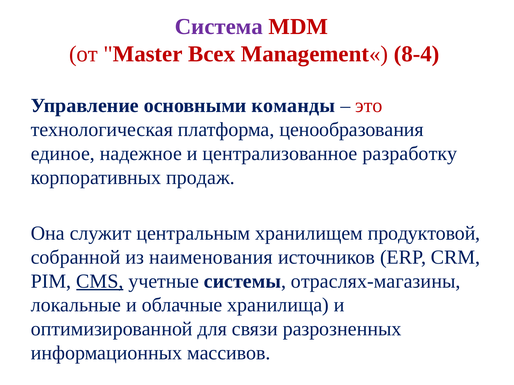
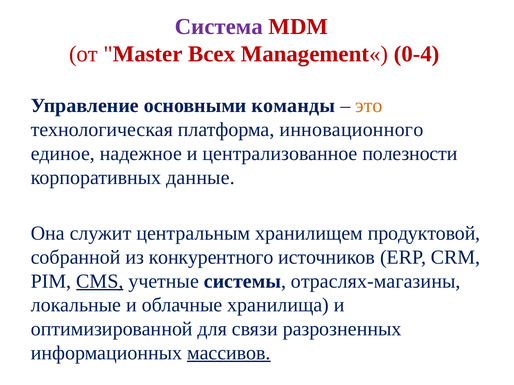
8-4: 8-4 -> 0-4
это colour: red -> orange
ценообразования: ценообразования -> инновационного
разработку: разработку -> полезности
продаж: продаж -> данные
наименования: наименования -> конкурентного
массивов underline: none -> present
